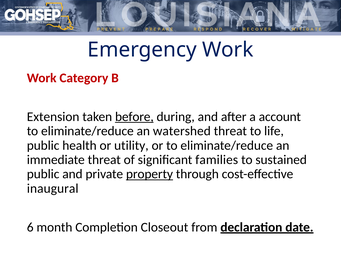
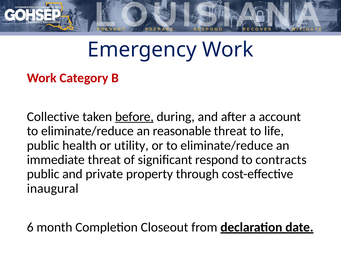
Extension: Extension -> Collective
watershed: watershed -> reasonable
families: families -> respond
sustained: sustained -> contracts
property underline: present -> none
